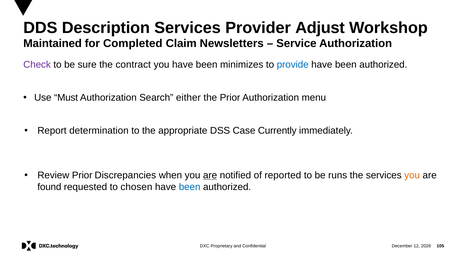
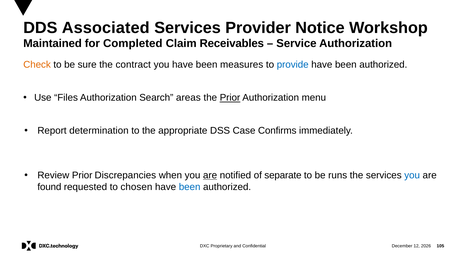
Description: Description -> Associated
Adjust: Adjust -> Notice
Newsletters: Newsletters -> Receivables
Check colour: purple -> orange
minimizes: minimizes -> measures
Must: Must -> Files
either: either -> areas
Prior at (230, 98) underline: none -> present
Currently: Currently -> Confirms
reported: reported -> separate
you at (412, 175) colour: orange -> blue
